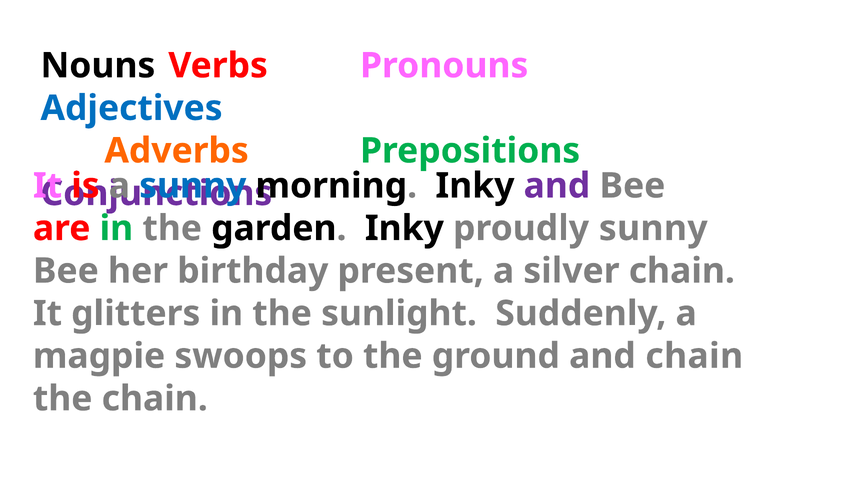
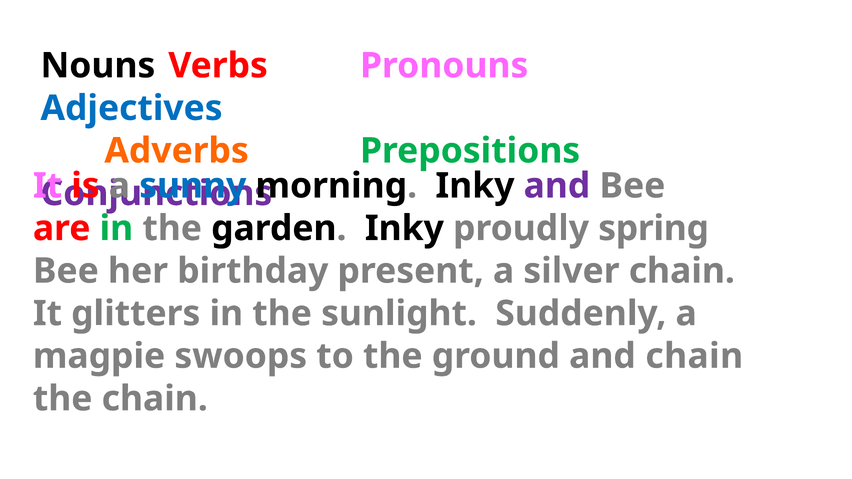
proudly sunny: sunny -> spring
